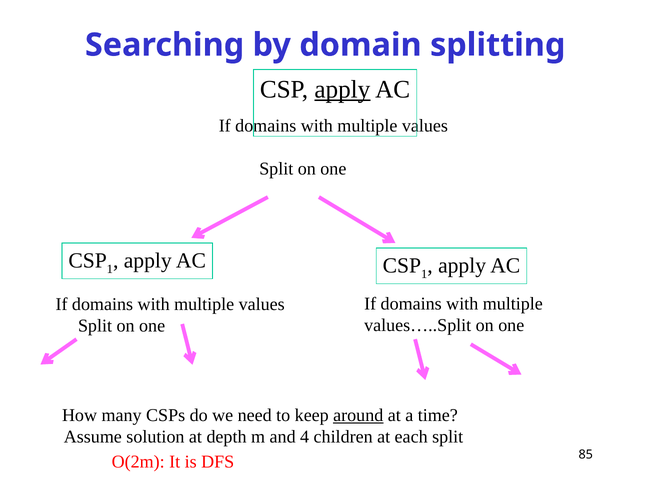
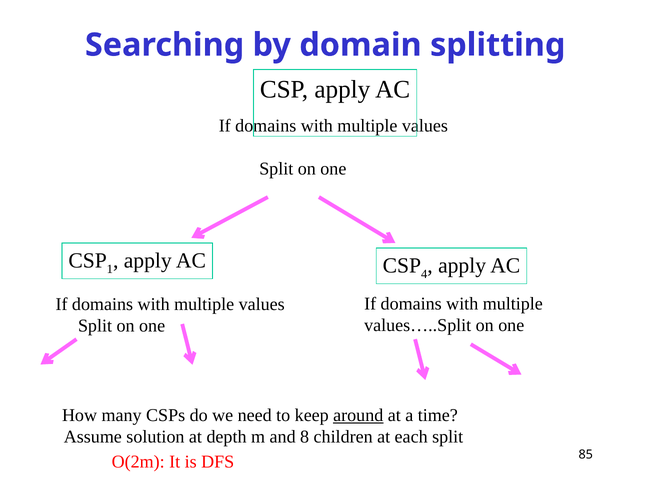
apply at (342, 90) underline: present -> none
1 at (424, 274): 1 -> 4
4: 4 -> 8
